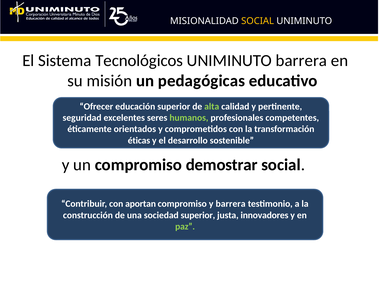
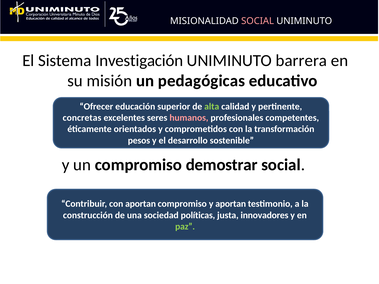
SOCIAL at (258, 21) colour: yellow -> pink
Tecnológicos: Tecnológicos -> Investigación
seguridad: seguridad -> concretas
humanos colour: light green -> pink
éticas: éticas -> pesos
y barrera: barrera -> aportan
sociedad superior: superior -> políticas
